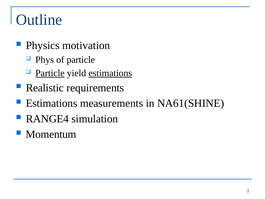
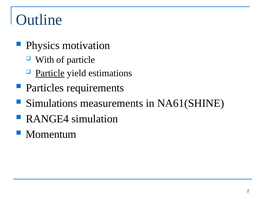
Phys: Phys -> With
estimations at (110, 73) underline: present -> none
Realistic: Realistic -> Particles
Estimations at (52, 103): Estimations -> Simulations
